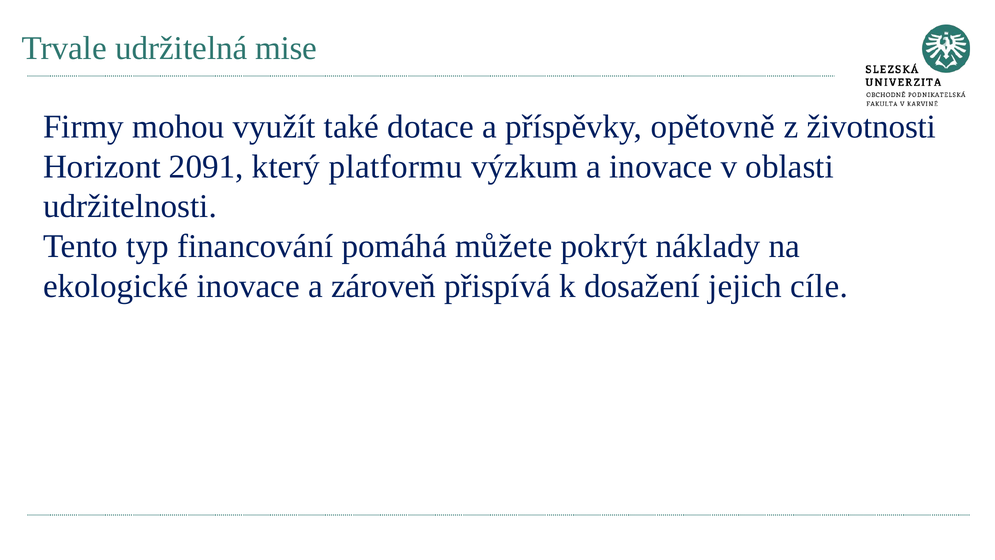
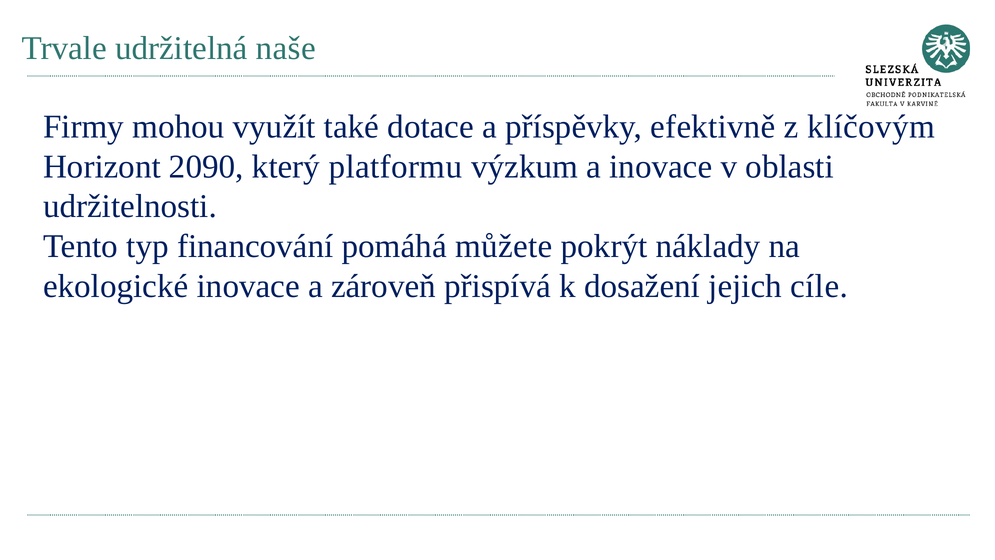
mise: mise -> naše
opětovně: opětovně -> efektivně
životnosti: životnosti -> klíčovým
2091: 2091 -> 2090
